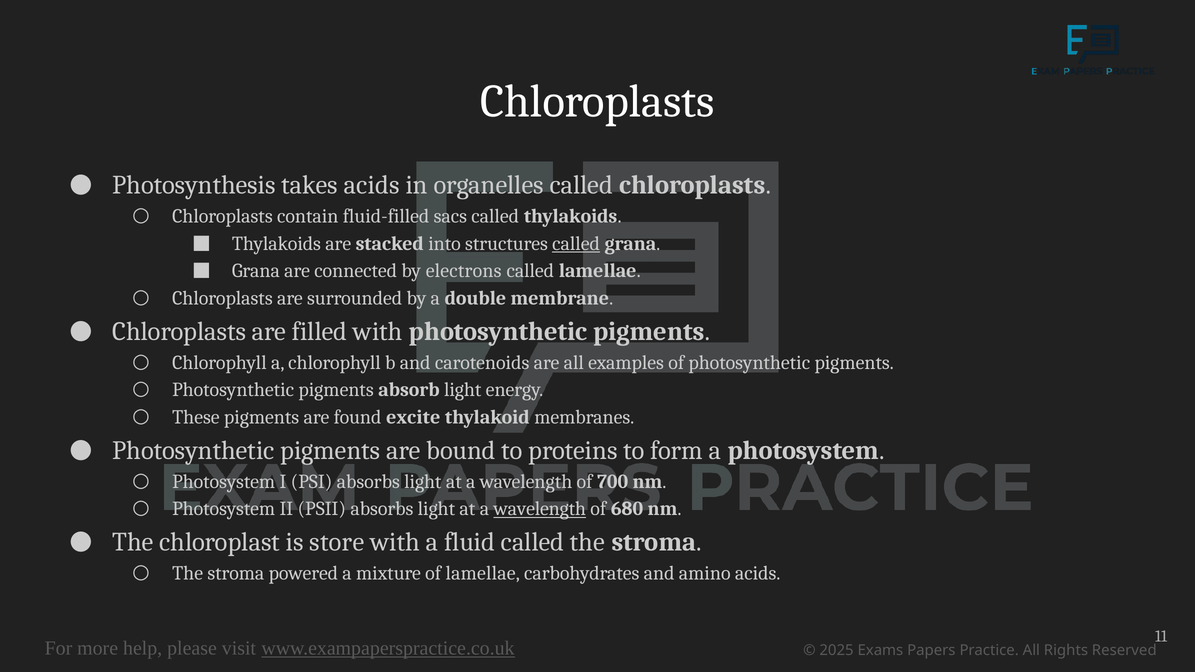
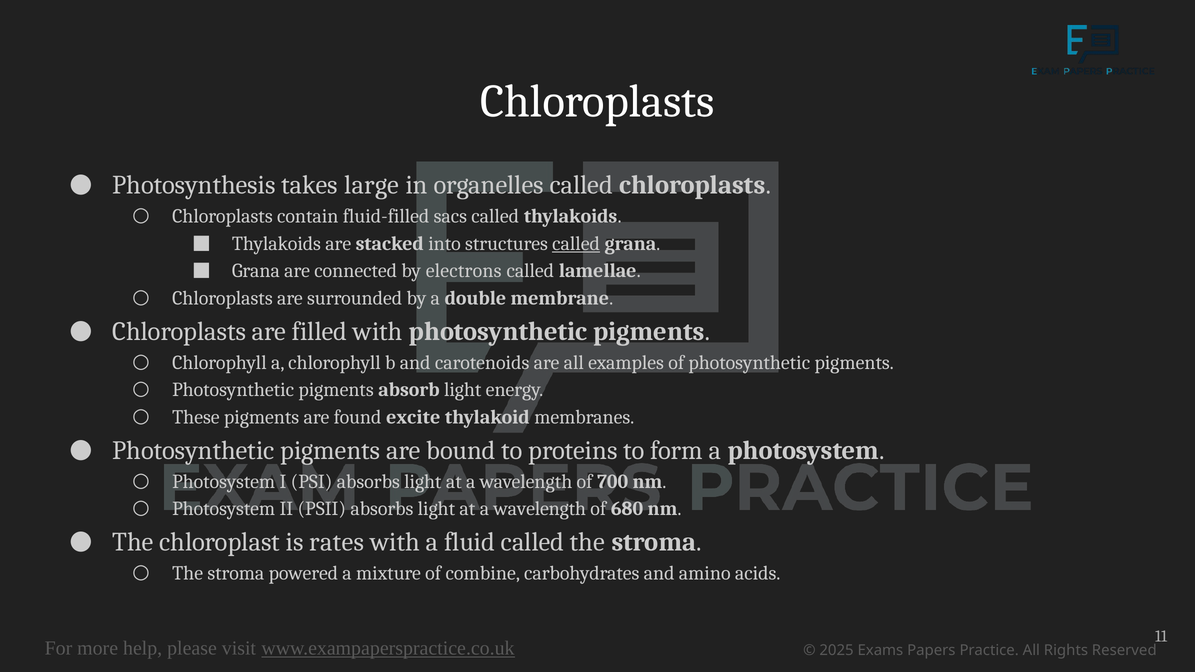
takes acids: acids -> large
wavelength at (540, 509) underline: present -> none
store: store -> rates
of lamellae: lamellae -> combine
